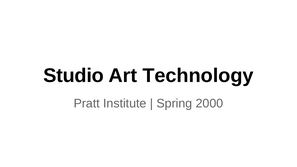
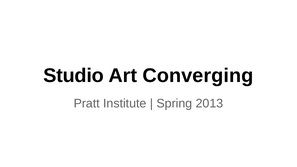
Technology: Technology -> Converging
2000: 2000 -> 2013
